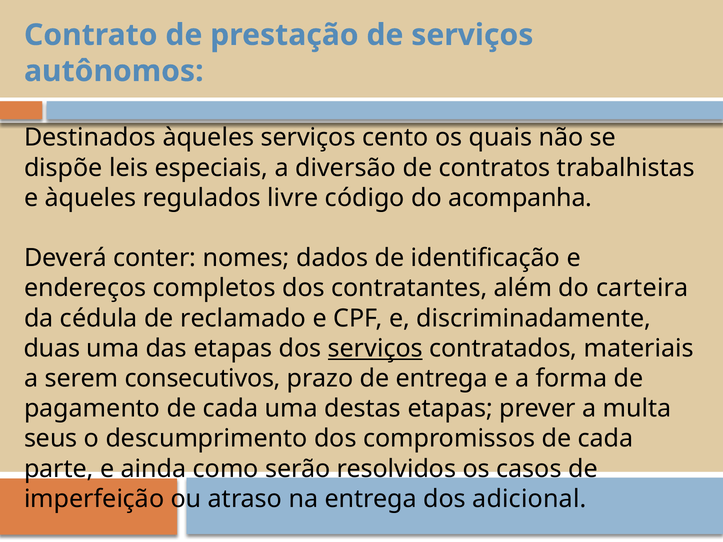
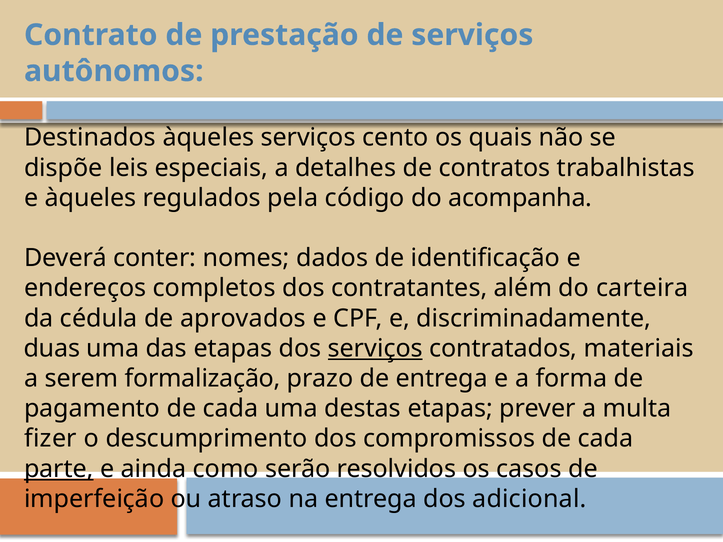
diversão: diversão -> detalhes
livre: livre -> pela
reclamado: reclamado -> aprovados
consecutivos: consecutivos -> formalização
seus: seus -> fizer
parte underline: none -> present
